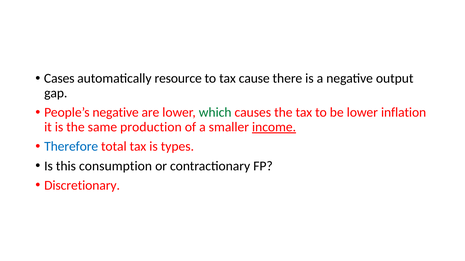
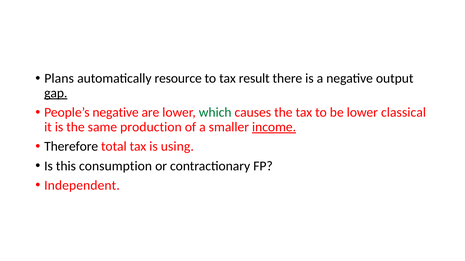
Cases: Cases -> Plans
cause: cause -> result
gap underline: none -> present
inflation: inflation -> classical
Therefore colour: blue -> black
types: types -> using
Discretionary: Discretionary -> Independent
